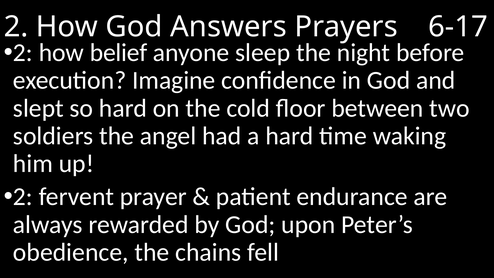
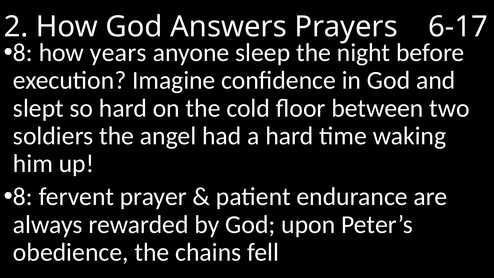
2 at (23, 53): 2 -> 8
belief: belief -> years
2 at (23, 197): 2 -> 8
